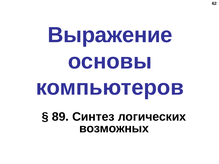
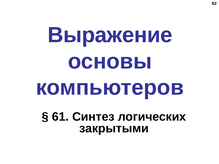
89: 89 -> 61
возможных: возможных -> закрытыми
